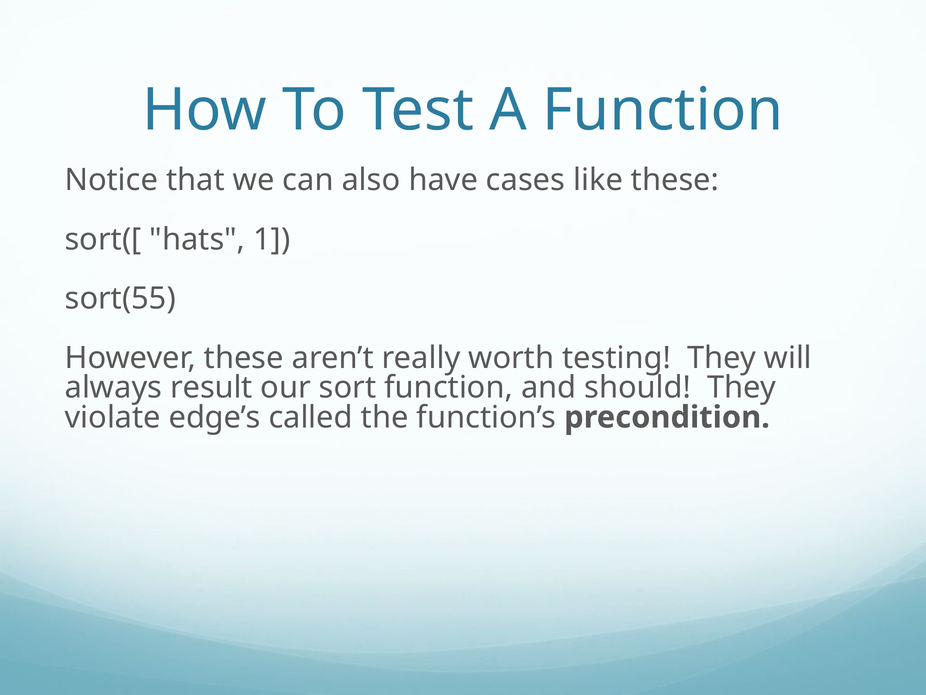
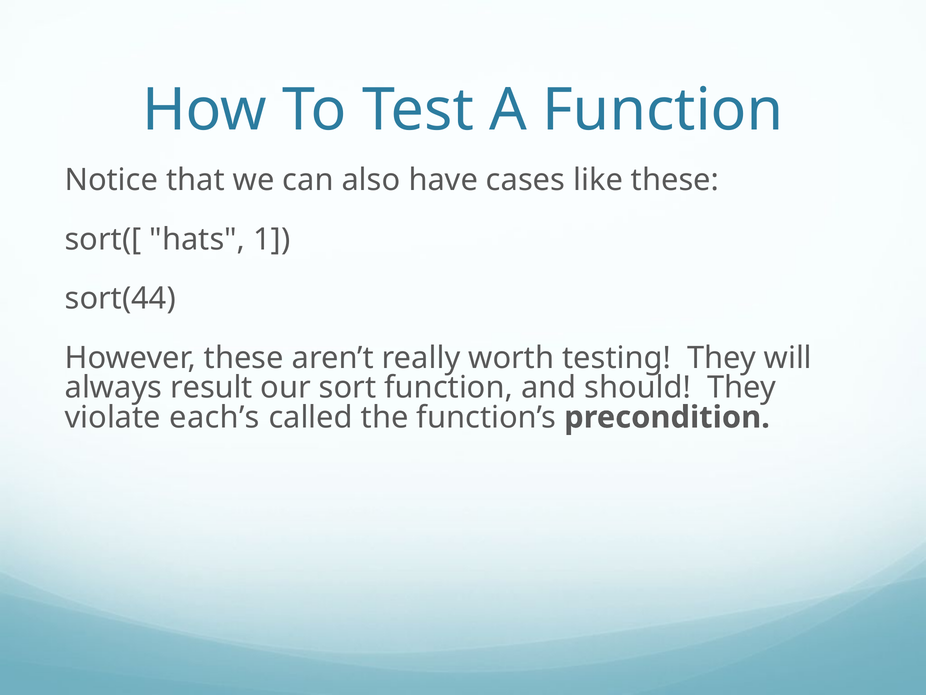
sort(55: sort(55 -> sort(44
edge’s: edge’s -> each’s
